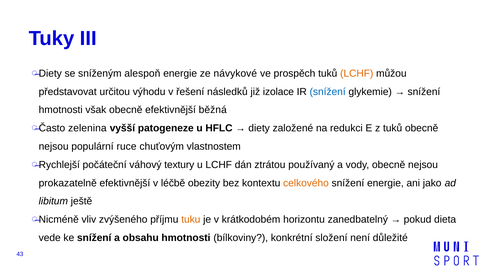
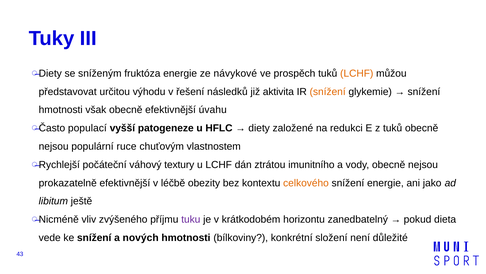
alespoň: alespoň -> fruktóza
izolace: izolace -> aktivita
snížení at (328, 91) colour: blue -> orange
běžná: běžná -> úvahu
zelenina: zelenina -> populací
používaný: používaný -> imunitního
tuku colour: orange -> purple
obsahu: obsahu -> nových
